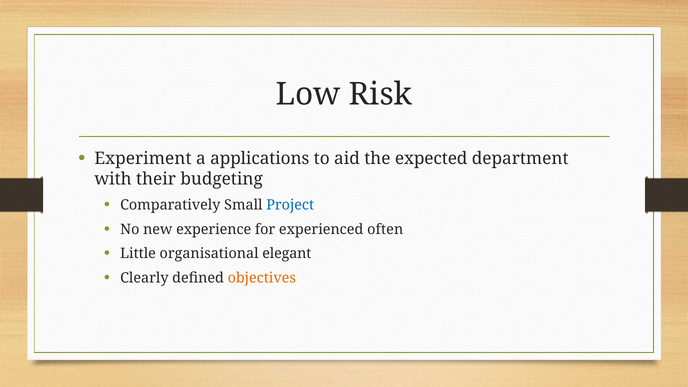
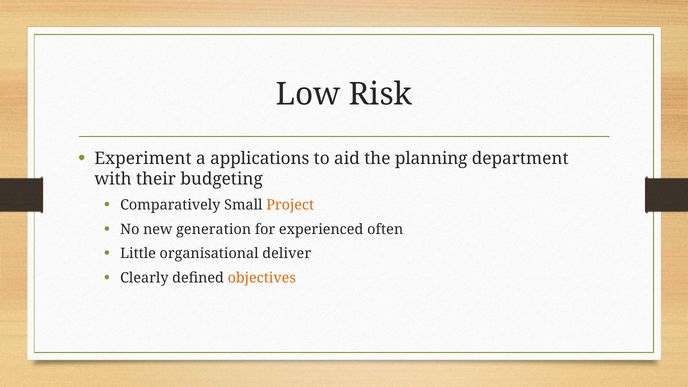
expected: expected -> planning
Project colour: blue -> orange
experience: experience -> generation
elegant: elegant -> deliver
